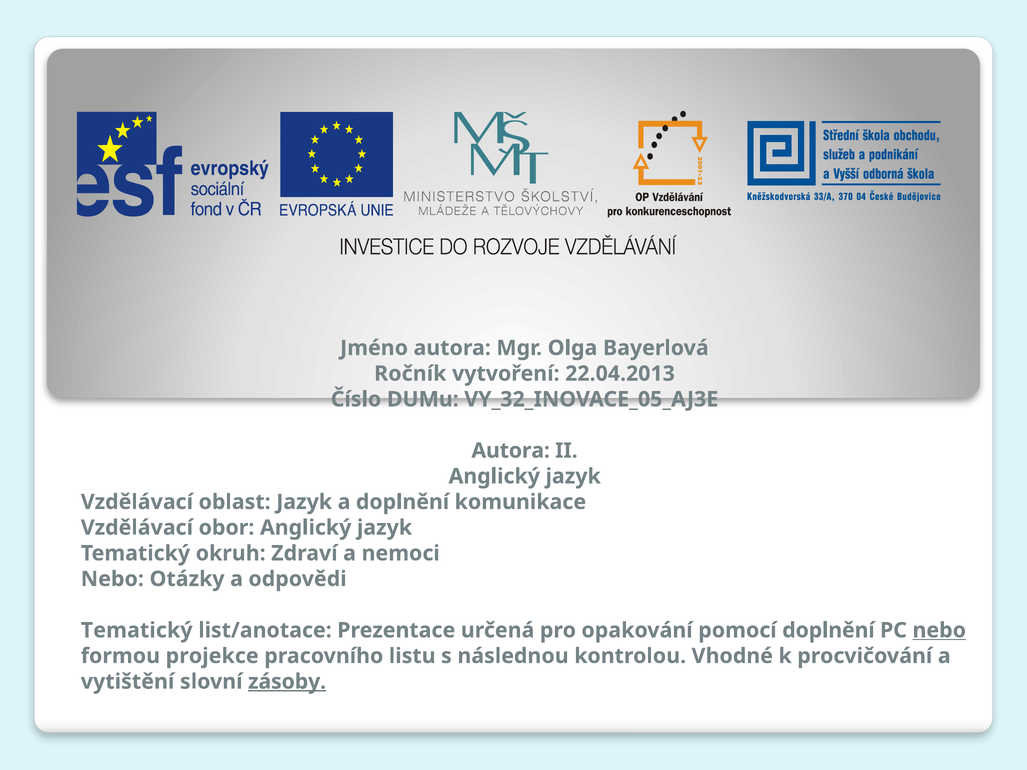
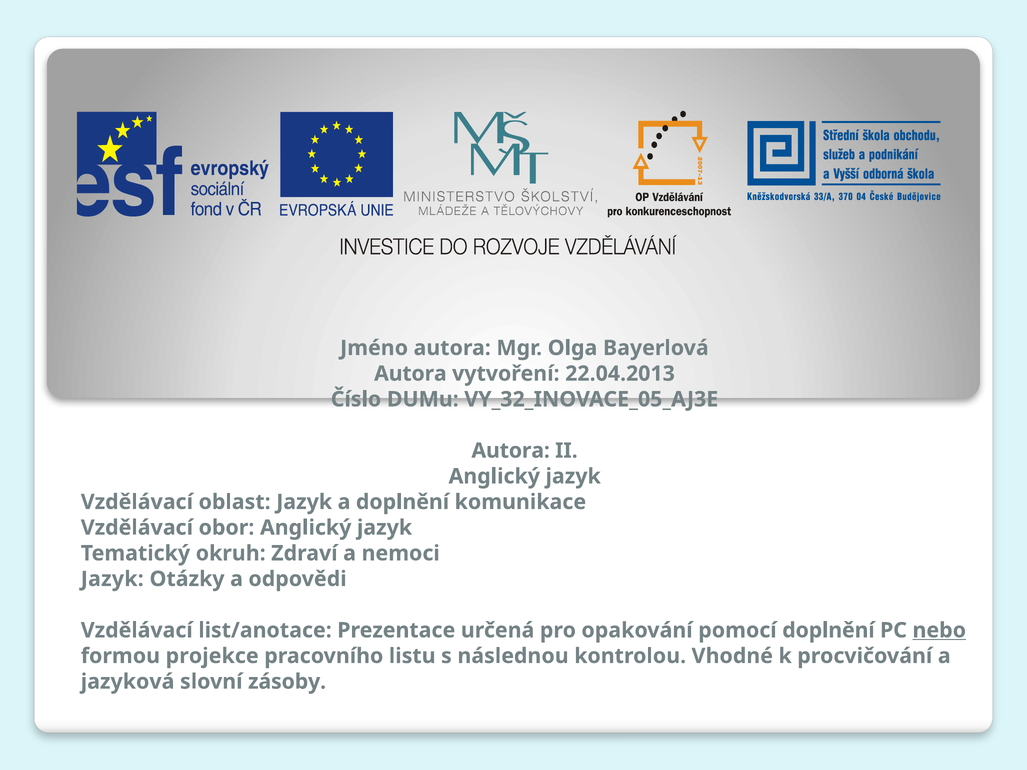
Ročník at (410, 374): Ročník -> Autora
Nebo at (112, 579): Nebo -> Jazyk
Tematický at (137, 631): Tematický -> Vzdělávací
vytištění: vytištění -> jazyková
zásoby underline: present -> none
